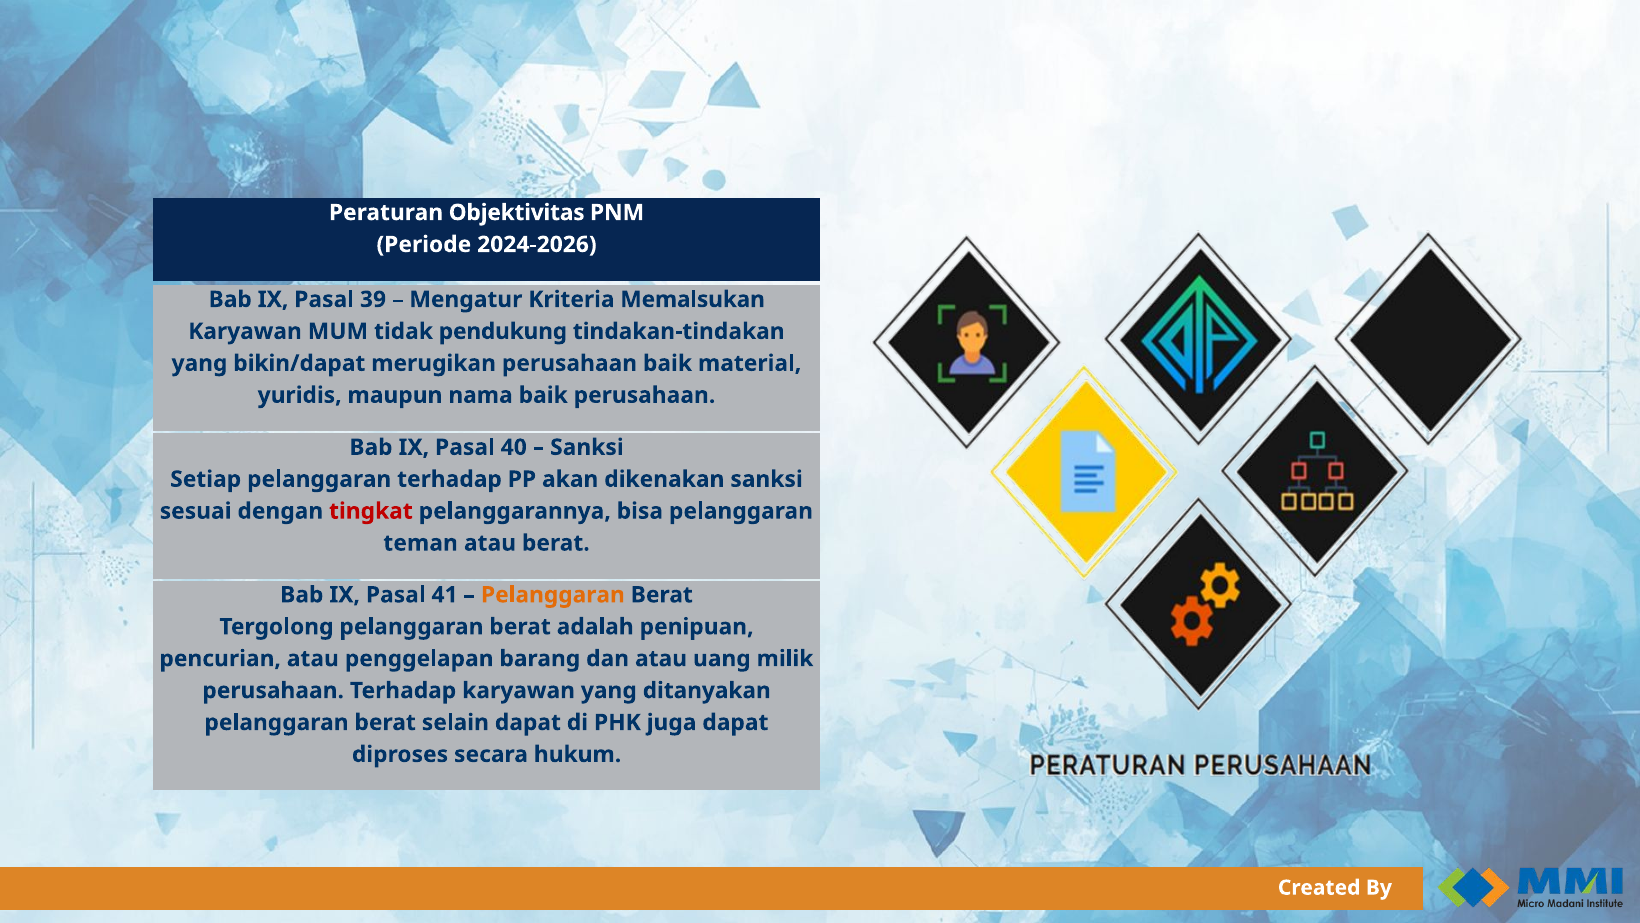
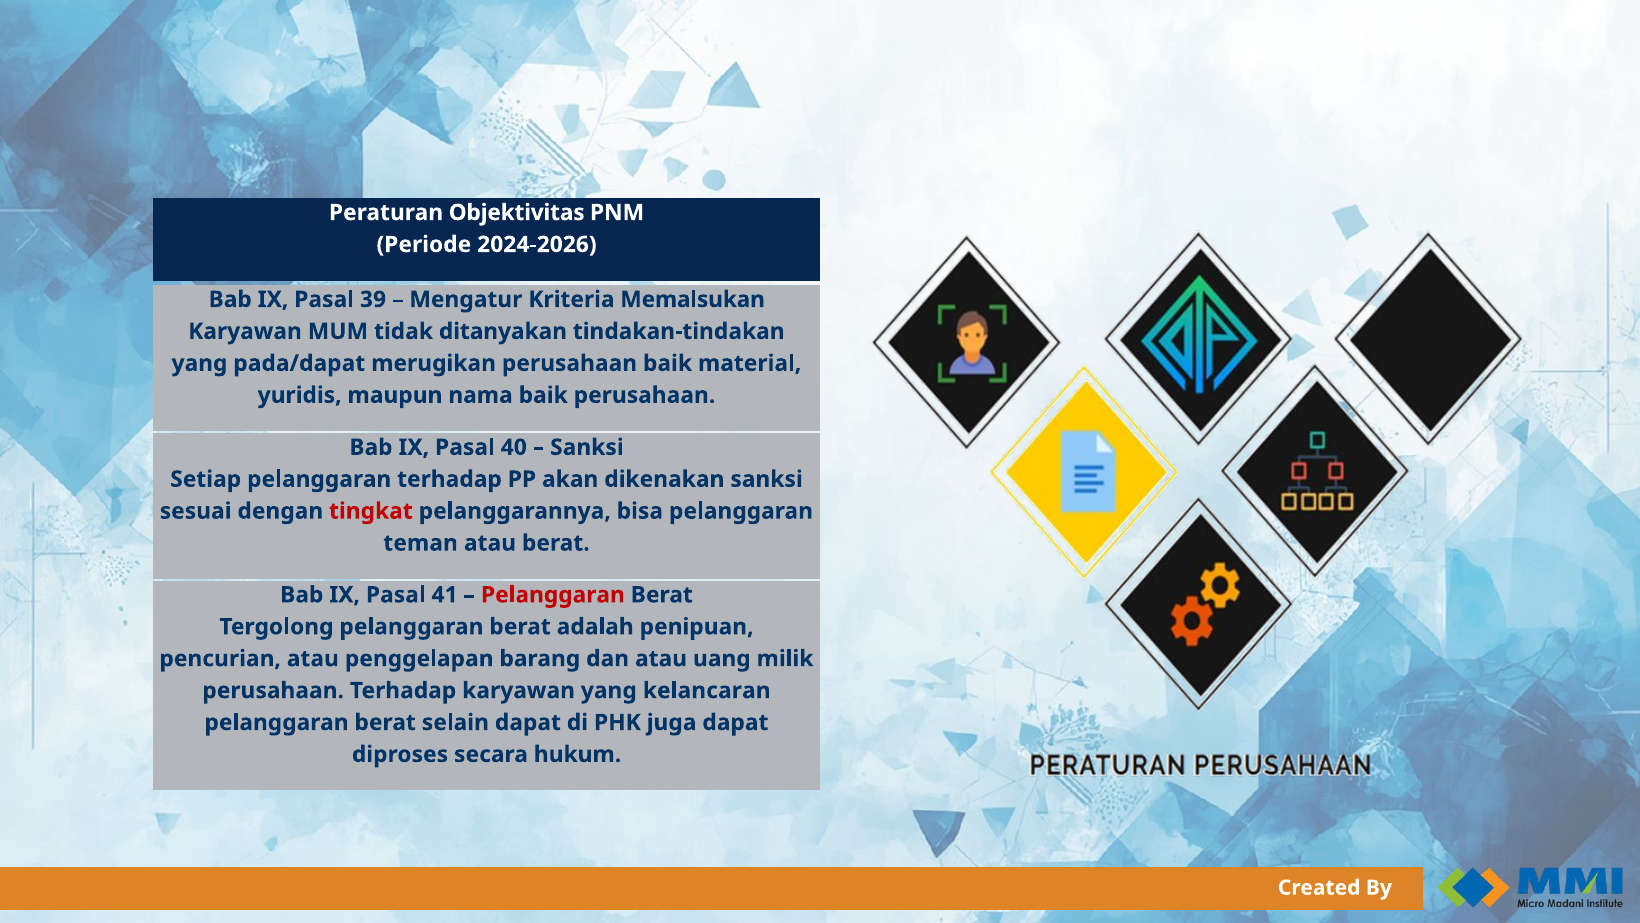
pendukung: pendukung -> ditanyakan
bikin/dapat: bikin/dapat -> pada/dapat
Pelanggaran at (553, 595) colour: orange -> red
ditanyakan: ditanyakan -> kelancaran
